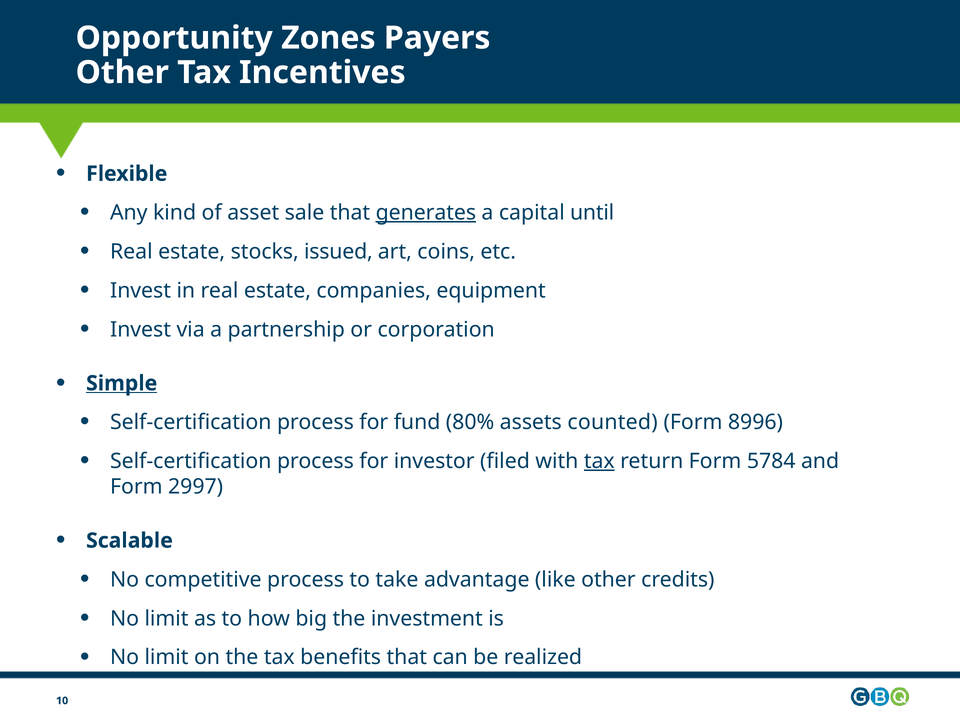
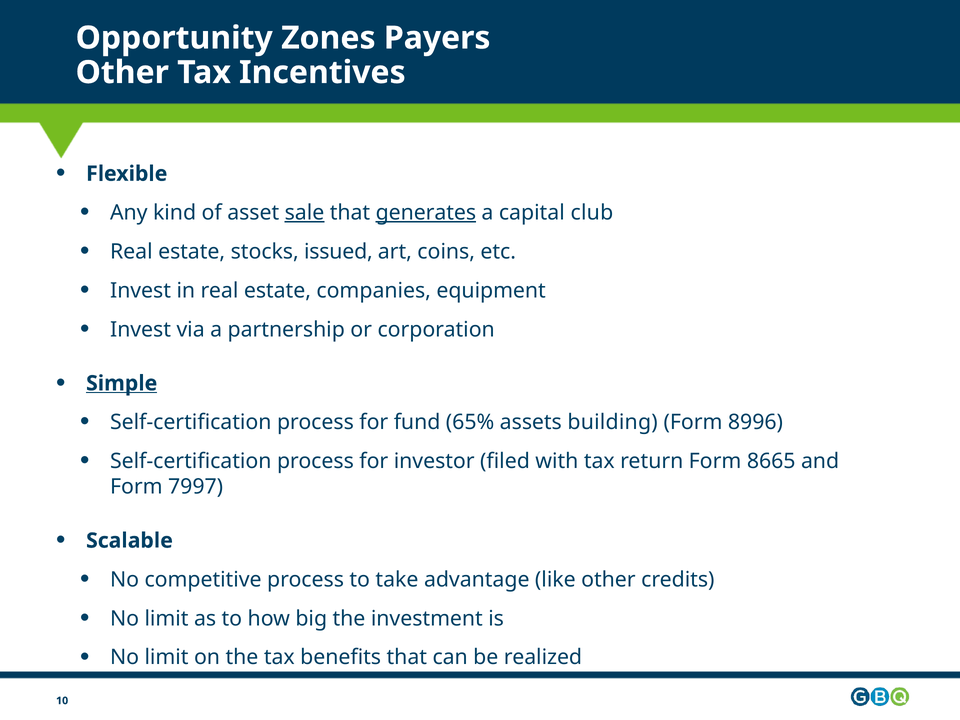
sale underline: none -> present
until: until -> club
80%: 80% -> 65%
counted: counted -> building
tax at (599, 461) underline: present -> none
5784: 5784 -> 8665
2997: 2997 -> 7997
